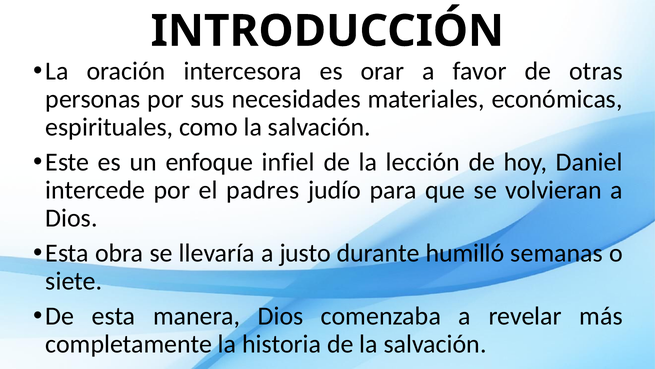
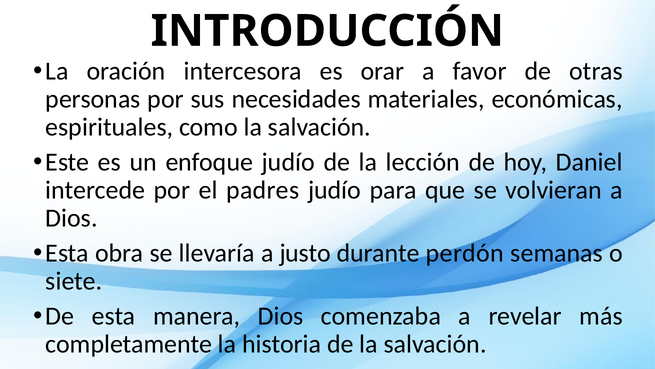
enfoque infiel: infiel -> judío
humilló: humilló -> perdón
